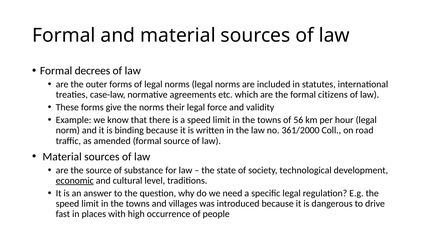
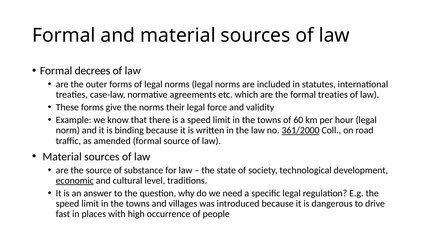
formal citizens: citizens -> treaties
56: 56 -> 60
361/2000 underline: none -> present
